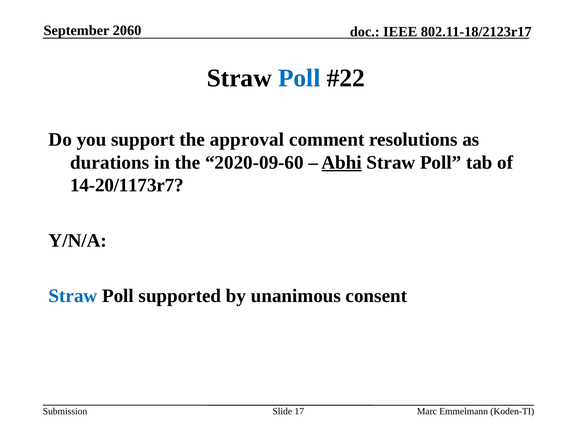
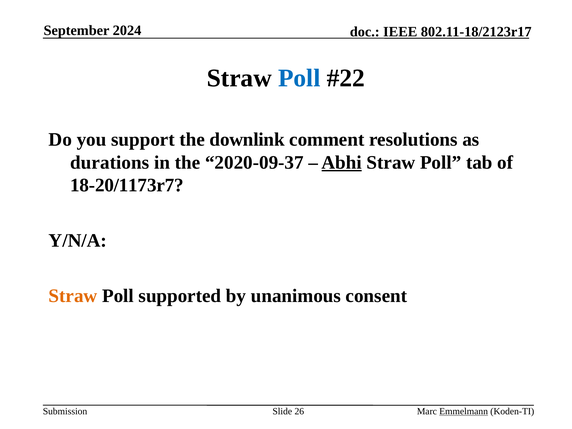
2060: 2060 -> 2024
approval: approval -> downlink
2020-09-60: 2020-09-60 -> 2020-09-37
14-20/1173r7: 14-20/1173r7 -> 18-20/1173r7
Straw at (73, 296) colour: blue -> orange
17: 17 -> 26
Emmelmann underline: none -> present
